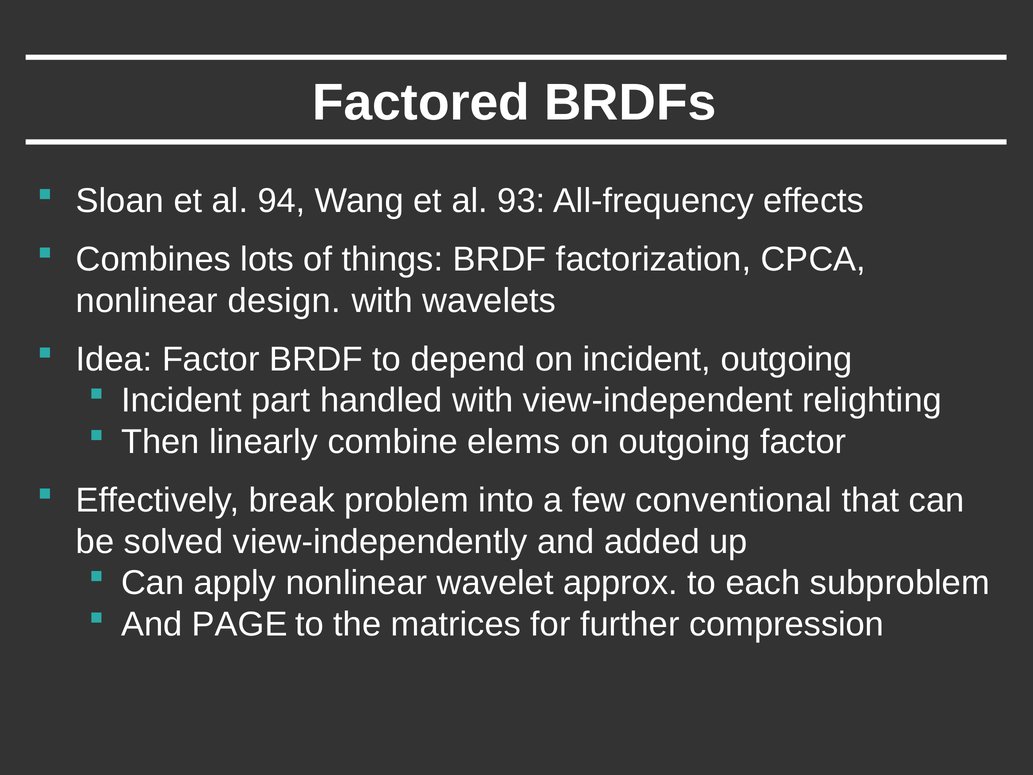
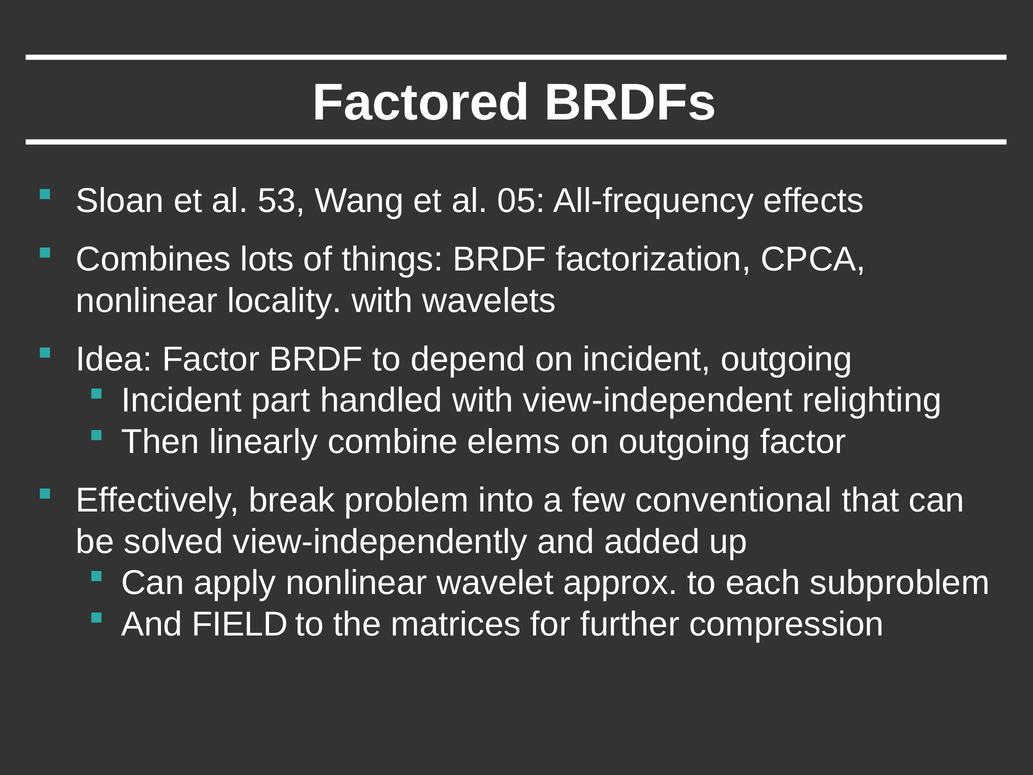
94: 94 -> 53
93: 93 -> 05
design: design -> locality
PAGE: PAGE -> FIELD
